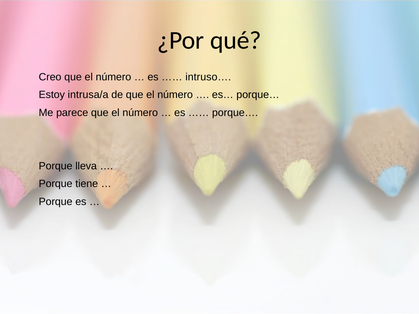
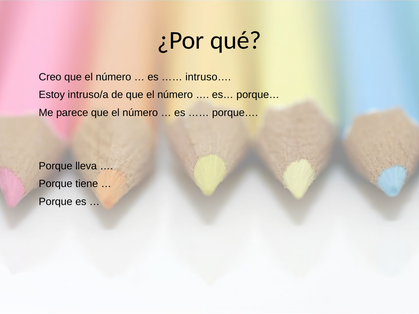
intrusa/a: intrusa/a -> intruso/a
